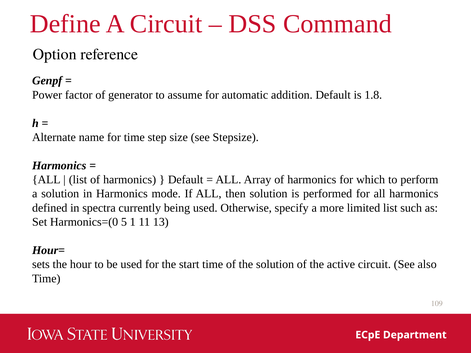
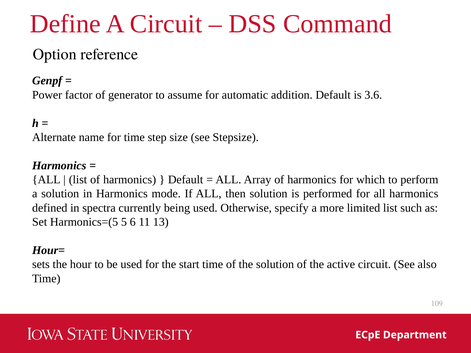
1.8: 1.8 -> 3.6
Harmonics=(0: Harmonics=(0 -> Harmonics=(5
1: 1 -> 6
